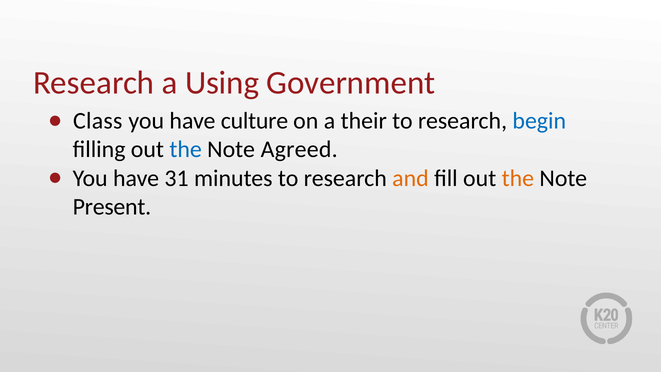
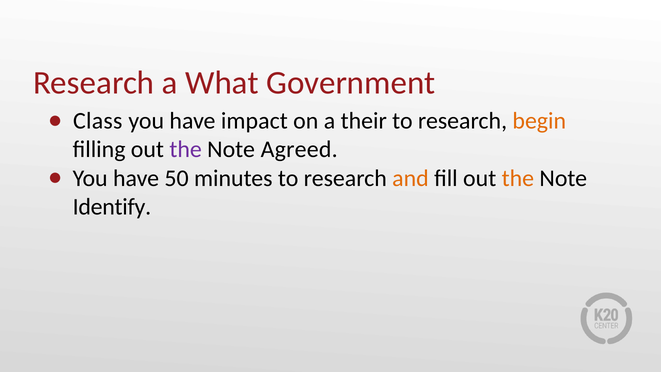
Using: Using -> What
culture: culture -> impact
begin colour: blue -> orange
the at (186, 150) colour: blue -> purple
31: 31 -> 50
Present: Present -> Identify
